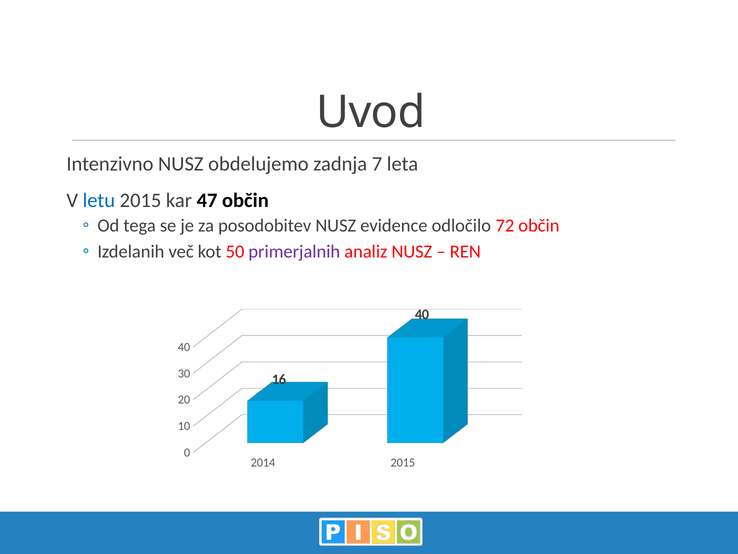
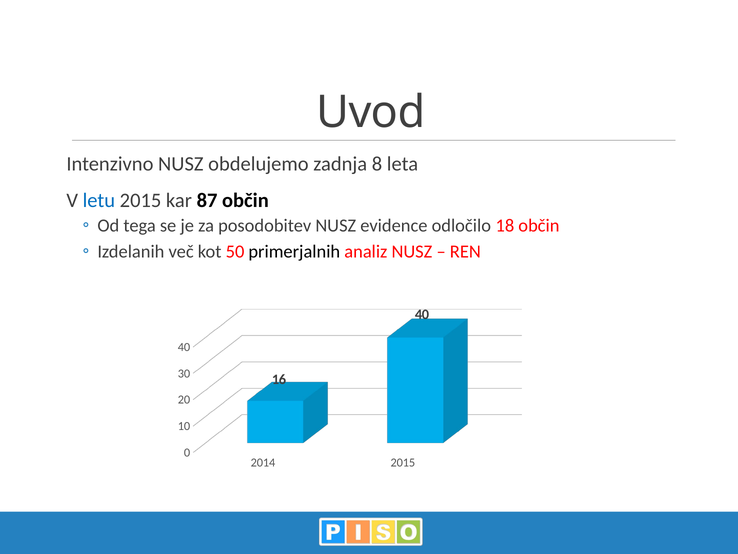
7: 7 -> 8
47: 47 -> 87
72: 72 -> 18
primerjalnih colour: purple -> black
